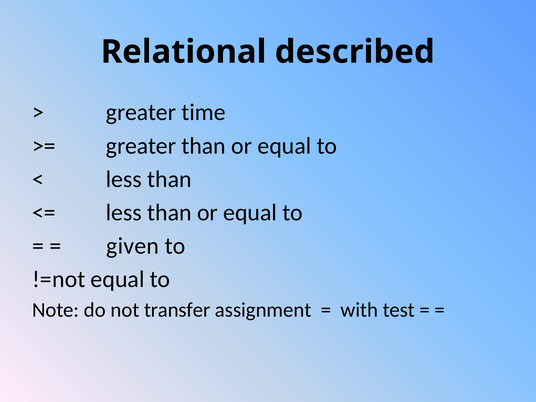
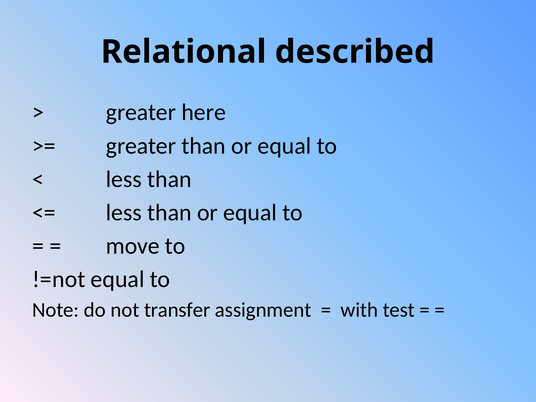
time: time -> here
given: given -> move
